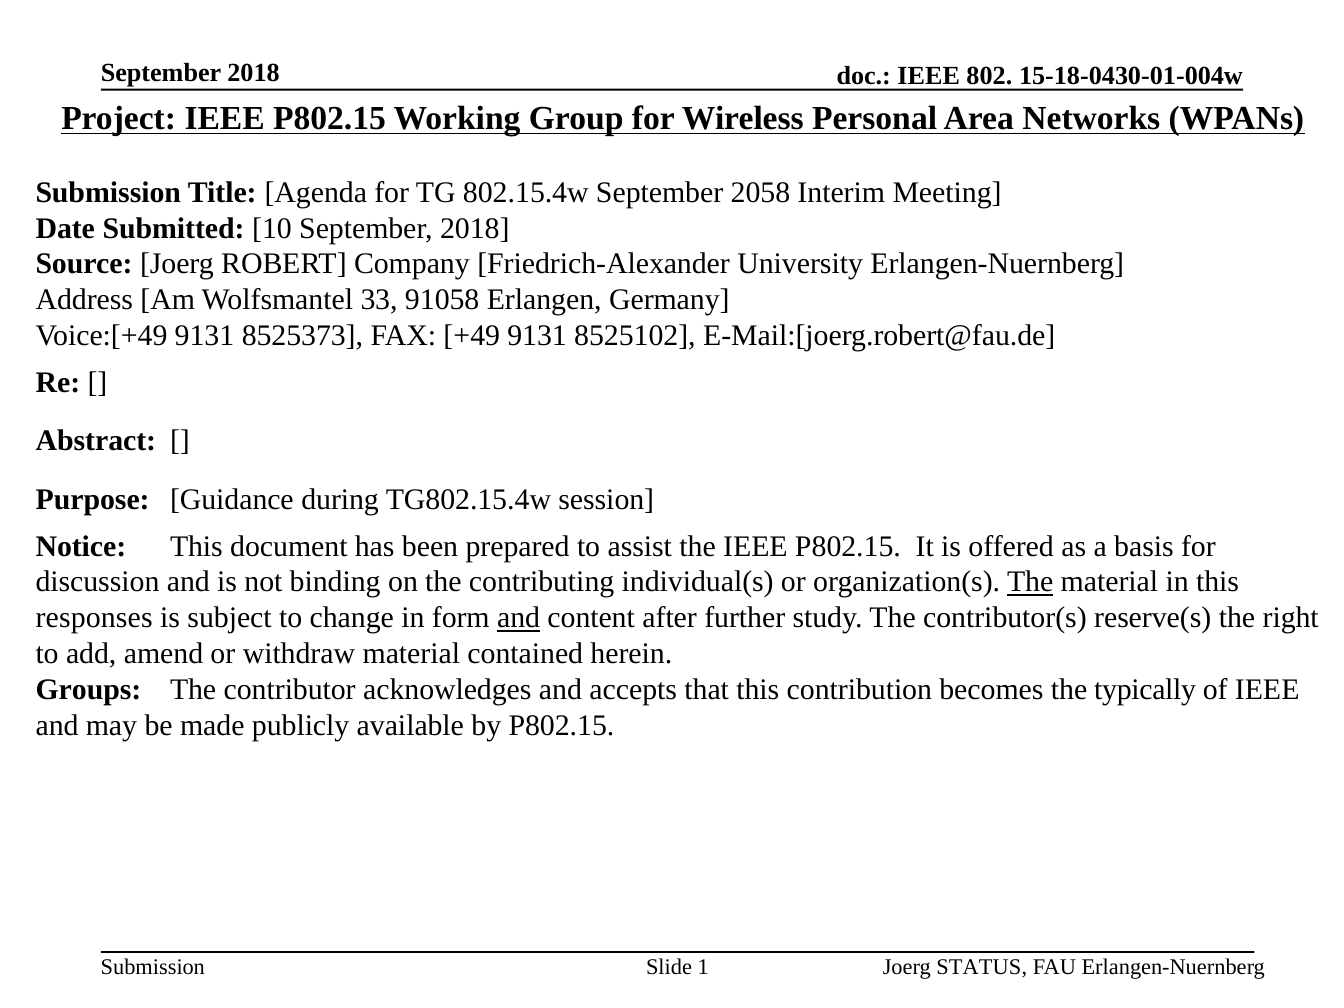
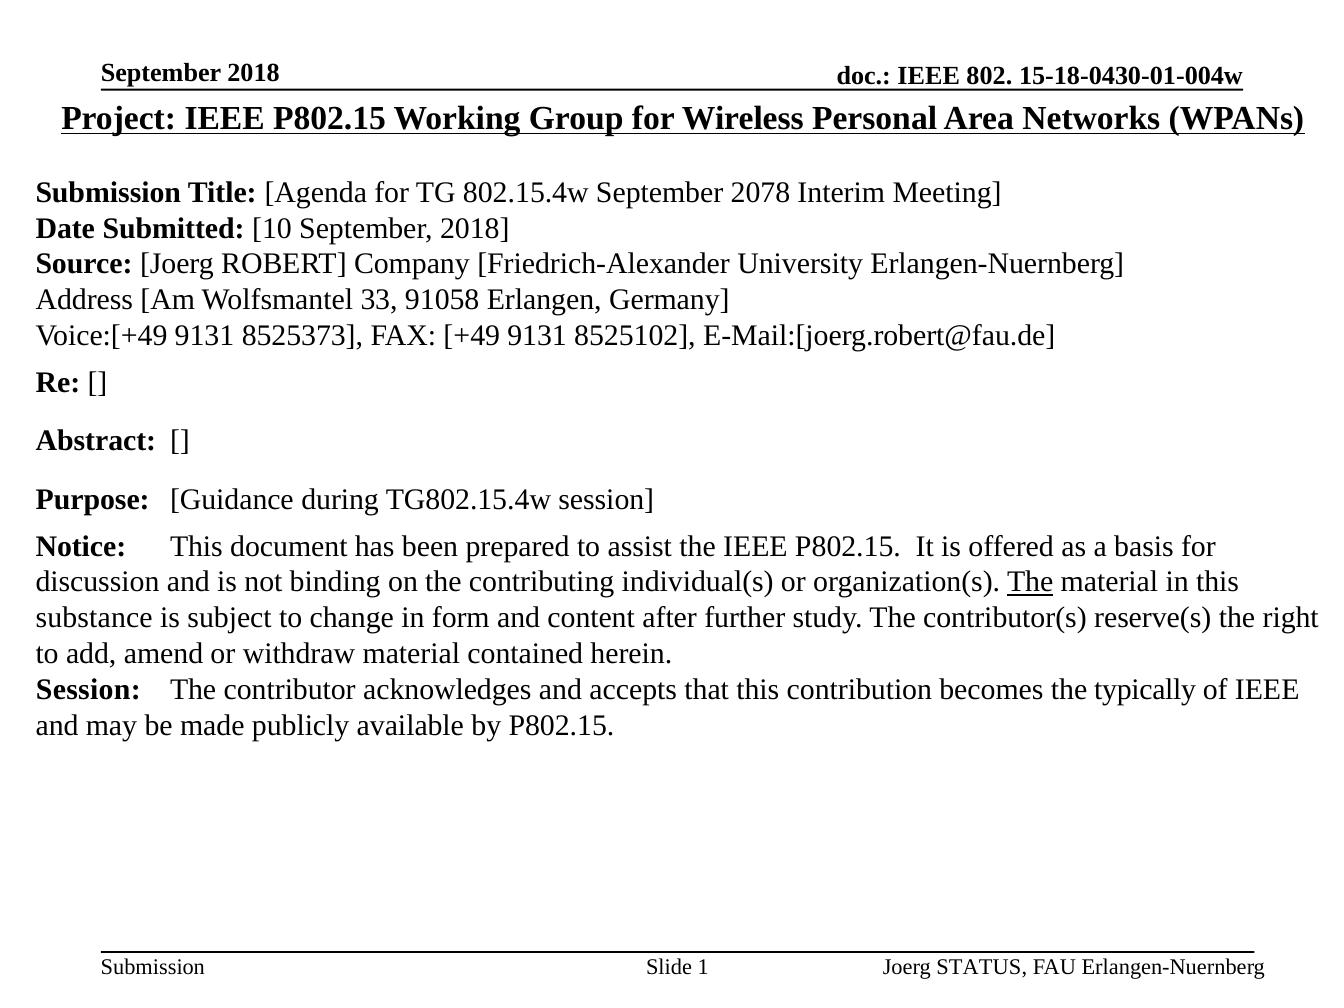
2058: 2058 -> 2078
responses: responses -> substance
and at (519, 618) underline: present -> none
Groups at (88, 690): Groups -> Session
